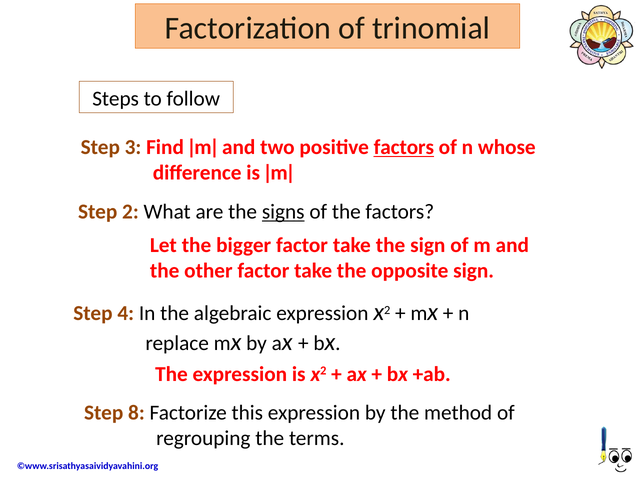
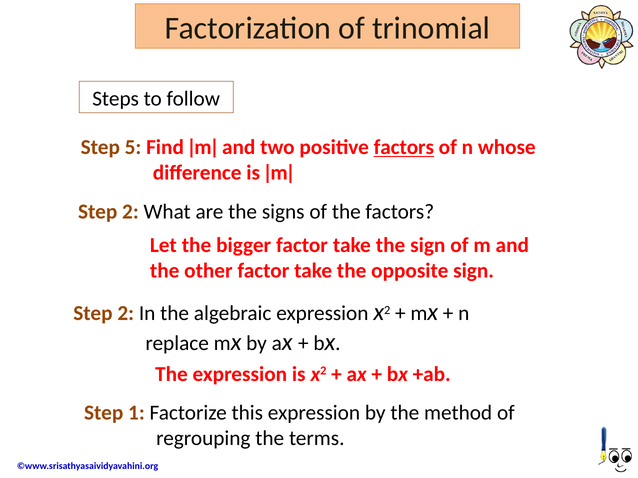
3: 3 -> 5
signs underline: present -> none
4 at (126, 314): 4 -> 2
8: 8 -> 1
